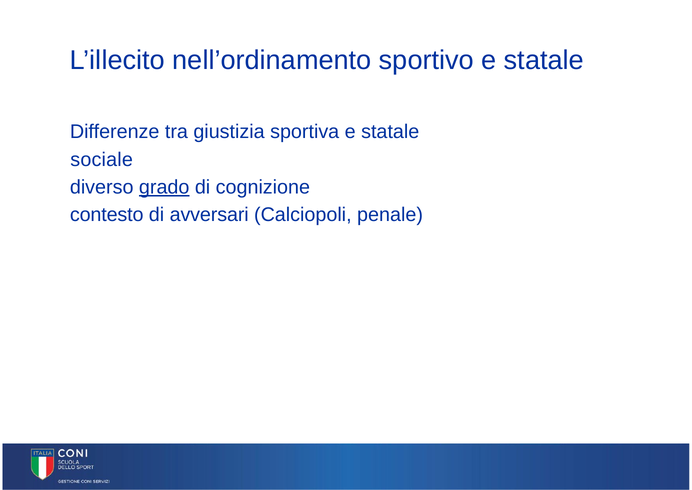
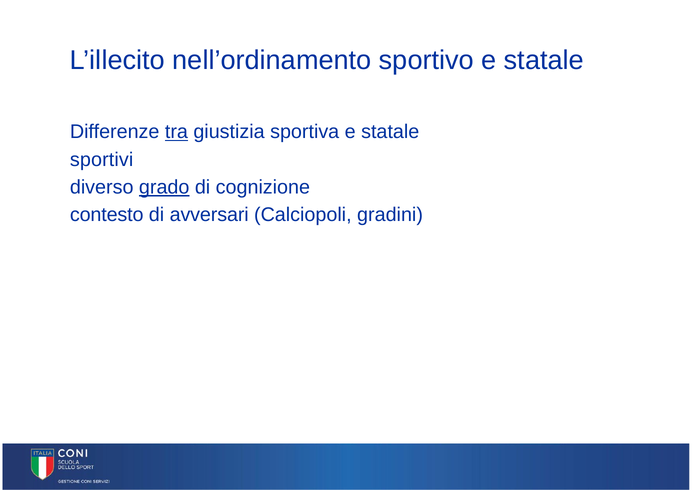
tra underline: none -> present
sociale: sociale -> sportivi
penale: penale -> gradini
